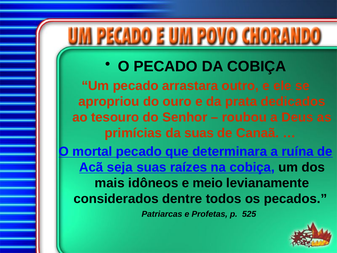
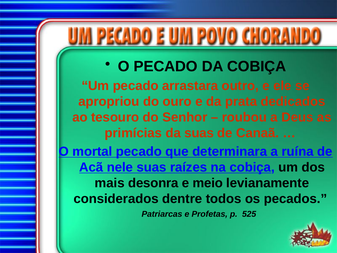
seja: seja -> nele
idôneos: idôneos -> desonra
